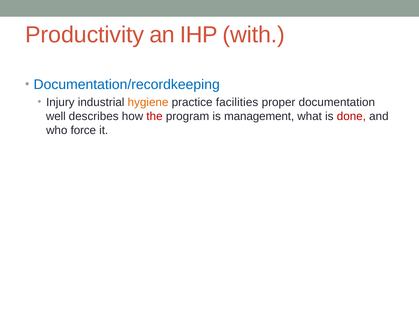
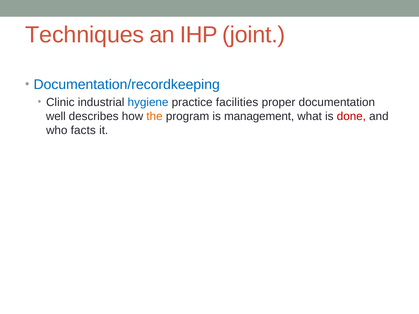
Productivity: Productivity -> Techniques
with: with -> joint
Injury: Injury -> Clinic
hygiene colour: orange -> blue
the colour: red -> orange
force: force -> facts
